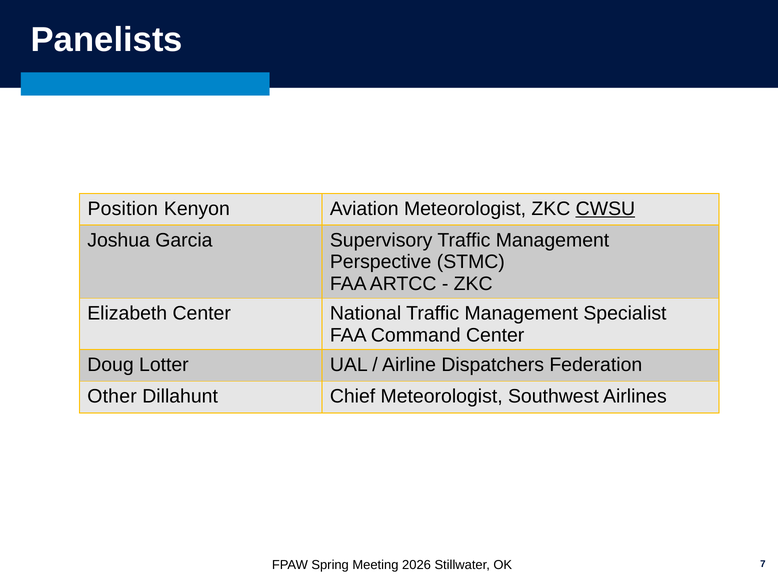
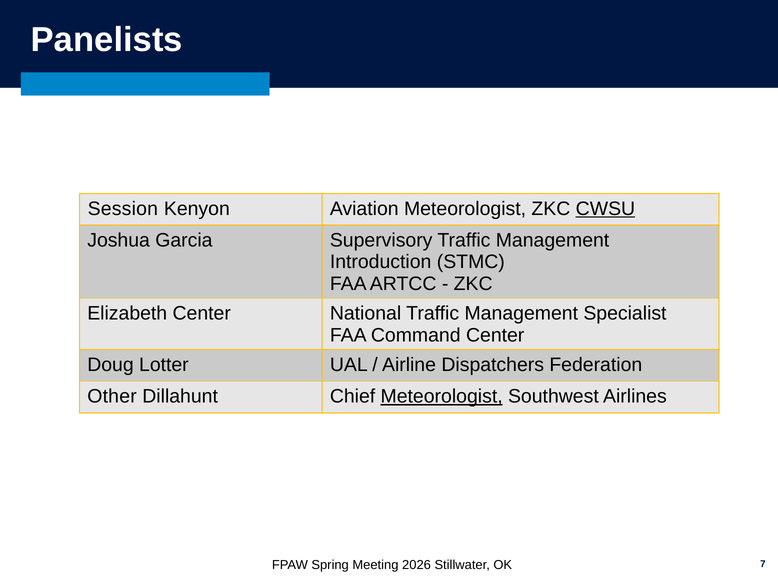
Position: Position -> Session
Perspective: Perspective -> Introduction
Meteorologist at (442, 396) underline: none -> present
